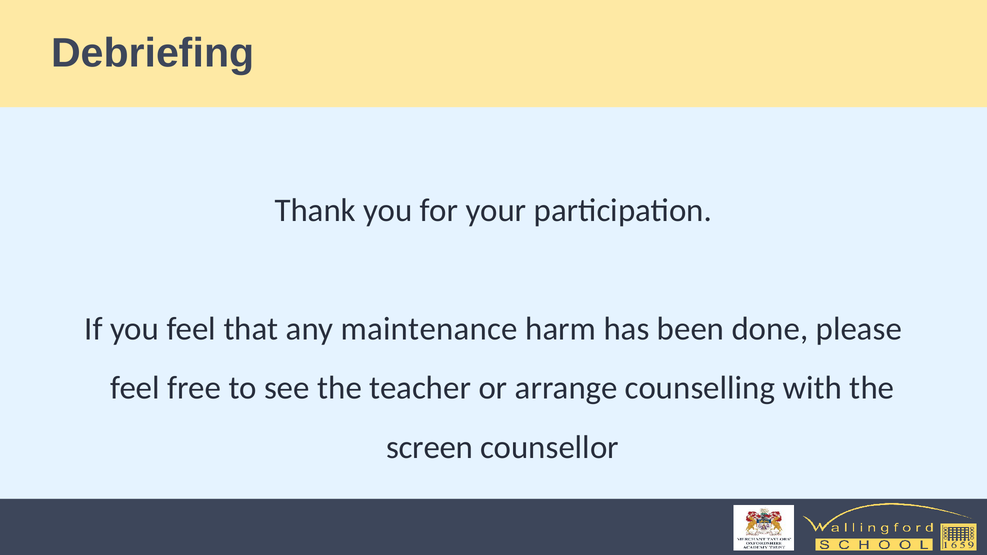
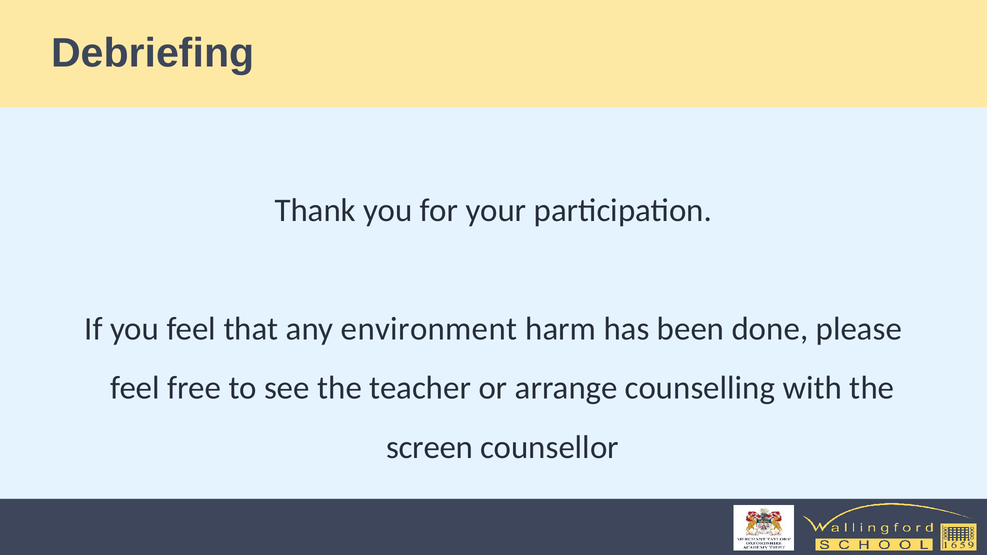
maintenance: maintenance -> environment
